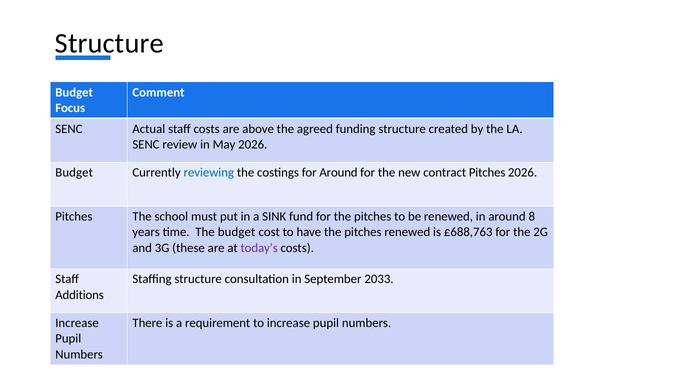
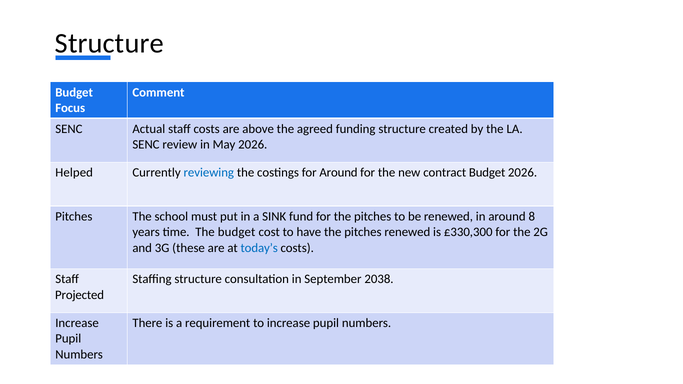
Budget at (74, 173): Budget -> Helped
contract Pitches: Pitches -> Budget
£688,763: £688,763 -> £330,300
today’s colour: purple -> blue
2033: 2033 -> 2038
Additions: Additions -> Projected
